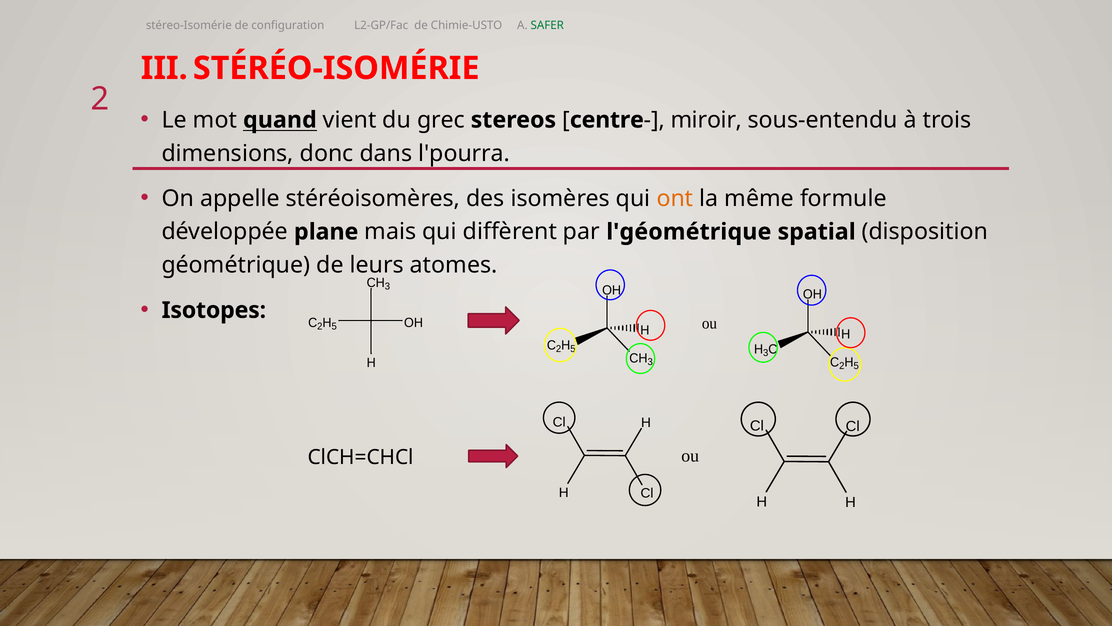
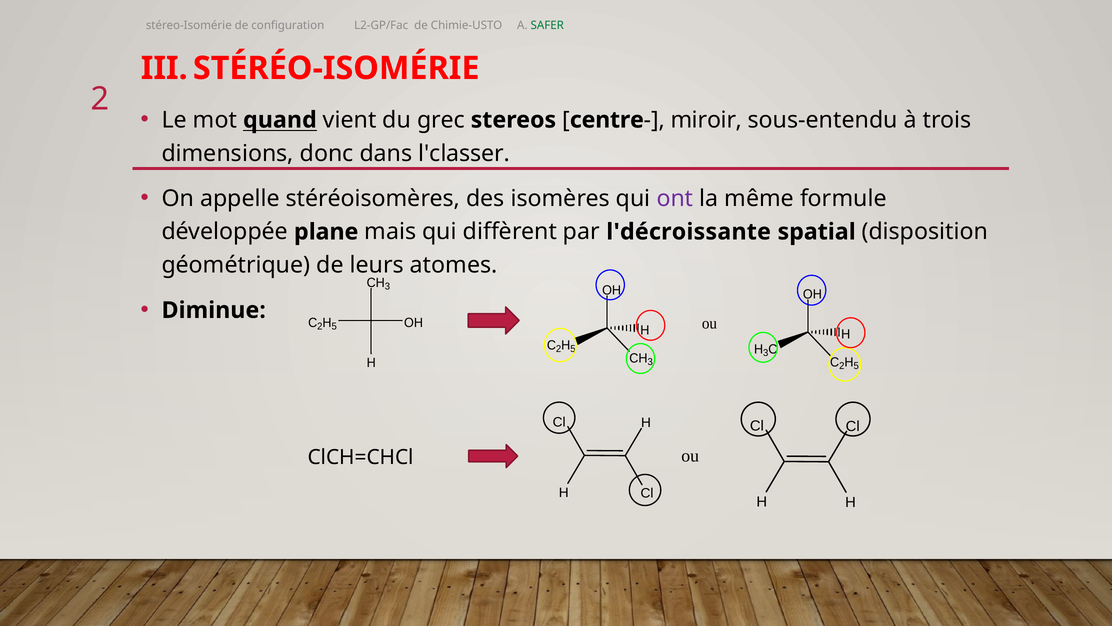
l'pourra: l'pourra -> l'classer
ont colour: orange -> purple
l'géométrique: l'géométrique -> l'décroissante
Isotopes: Isotopes -> Diminue
